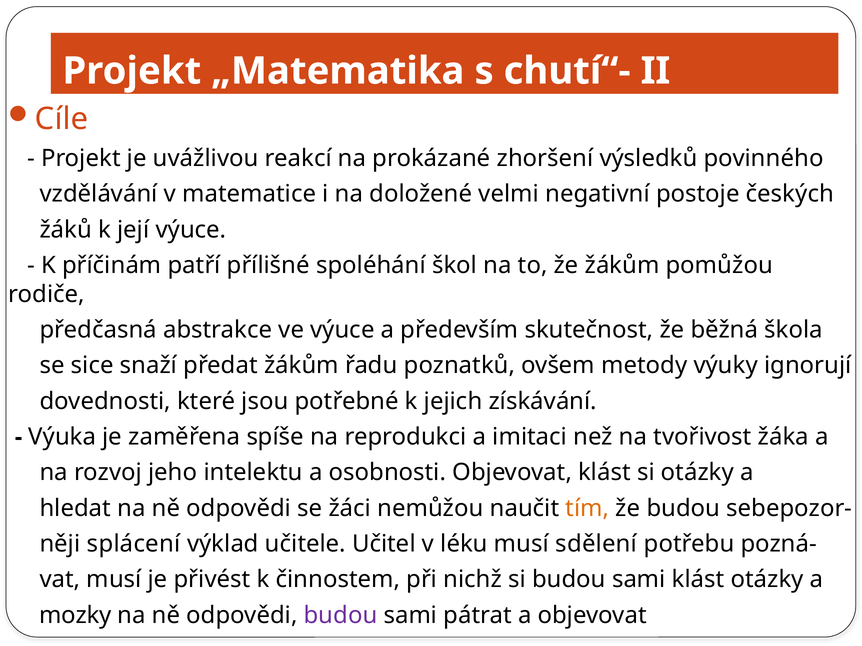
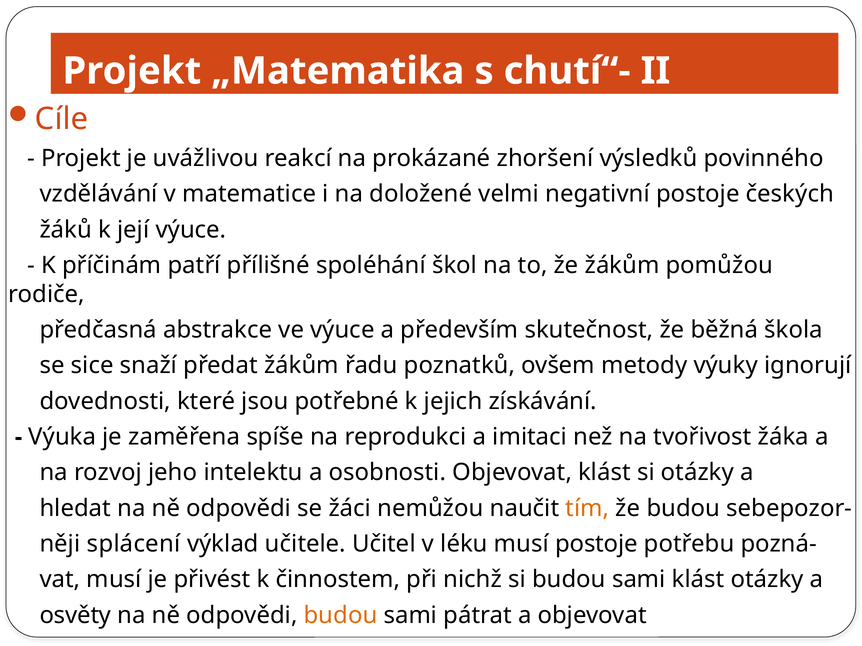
musí sdělení: sdělení -> postoje
mozky: mozky -> osvěty
budou at (341, 616) colour: purple -> orange
